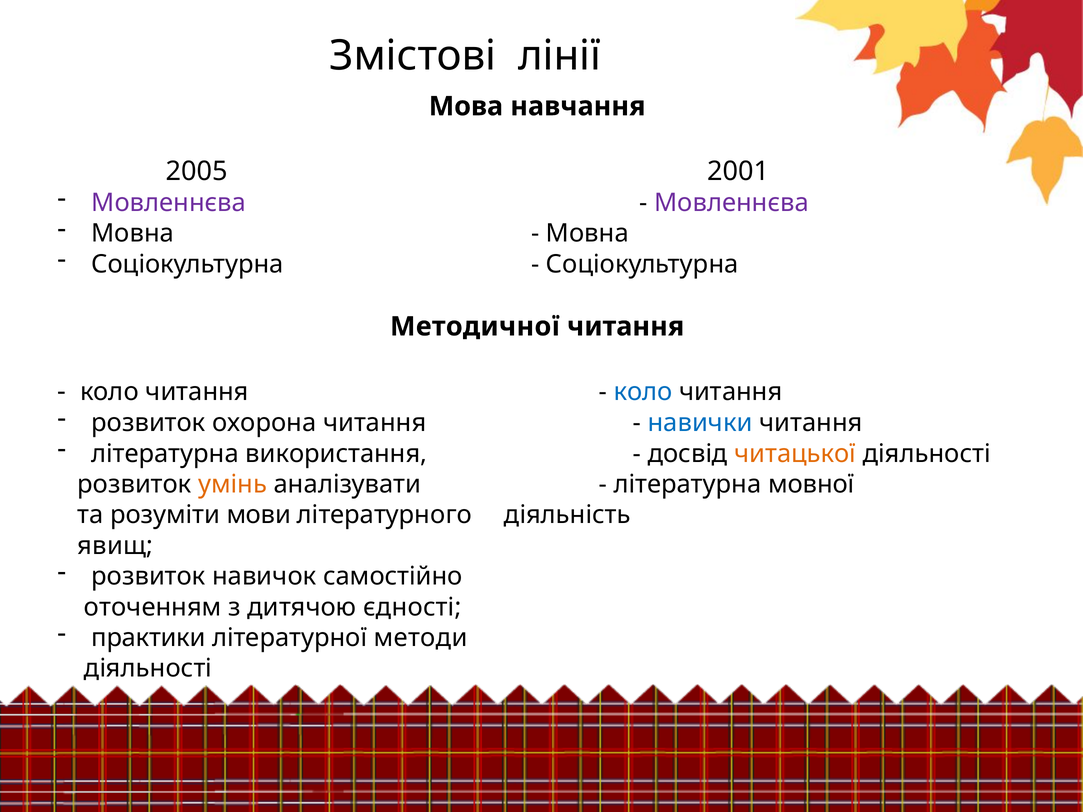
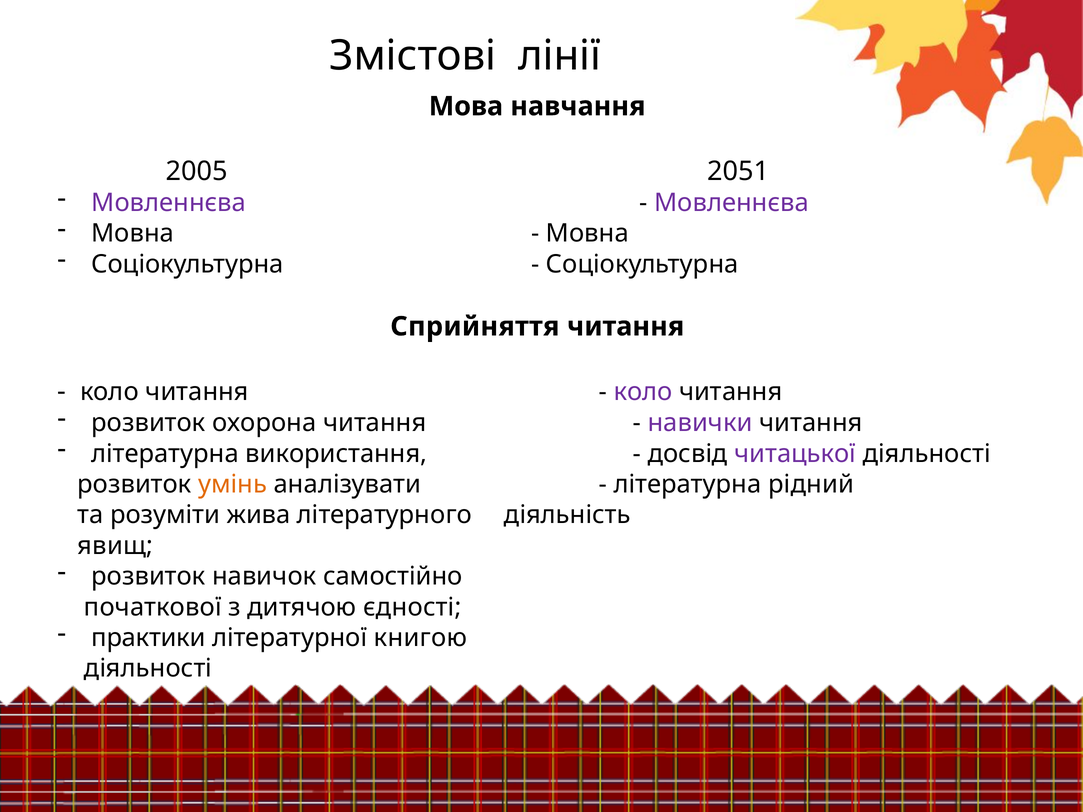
2001: 2001 -> 2051
Методичної: Методичної -> Сприйняття
коло at (643, 392) colour: blue -> purple
навички colour: blue -> purple
читацької colour: orange -> purple
мовної: мовної -> рідний
мови: мови -> жива
оточенням: оточенням -> початкової
методи: методи -> книгою
